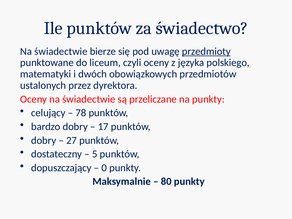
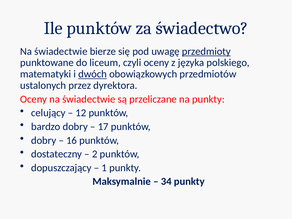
dwóch underline: none -> present
78: 78 -> 12
27: 27 -> 16
5: 5 -> 2
0: 0 -> 1
80: 80 -> 34
